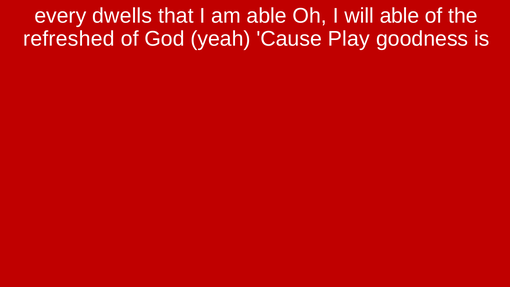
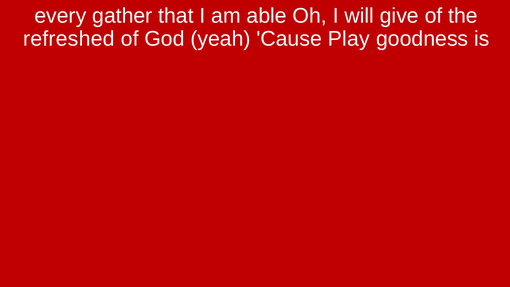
dwells: dwells -> gather
will able: able -> give
